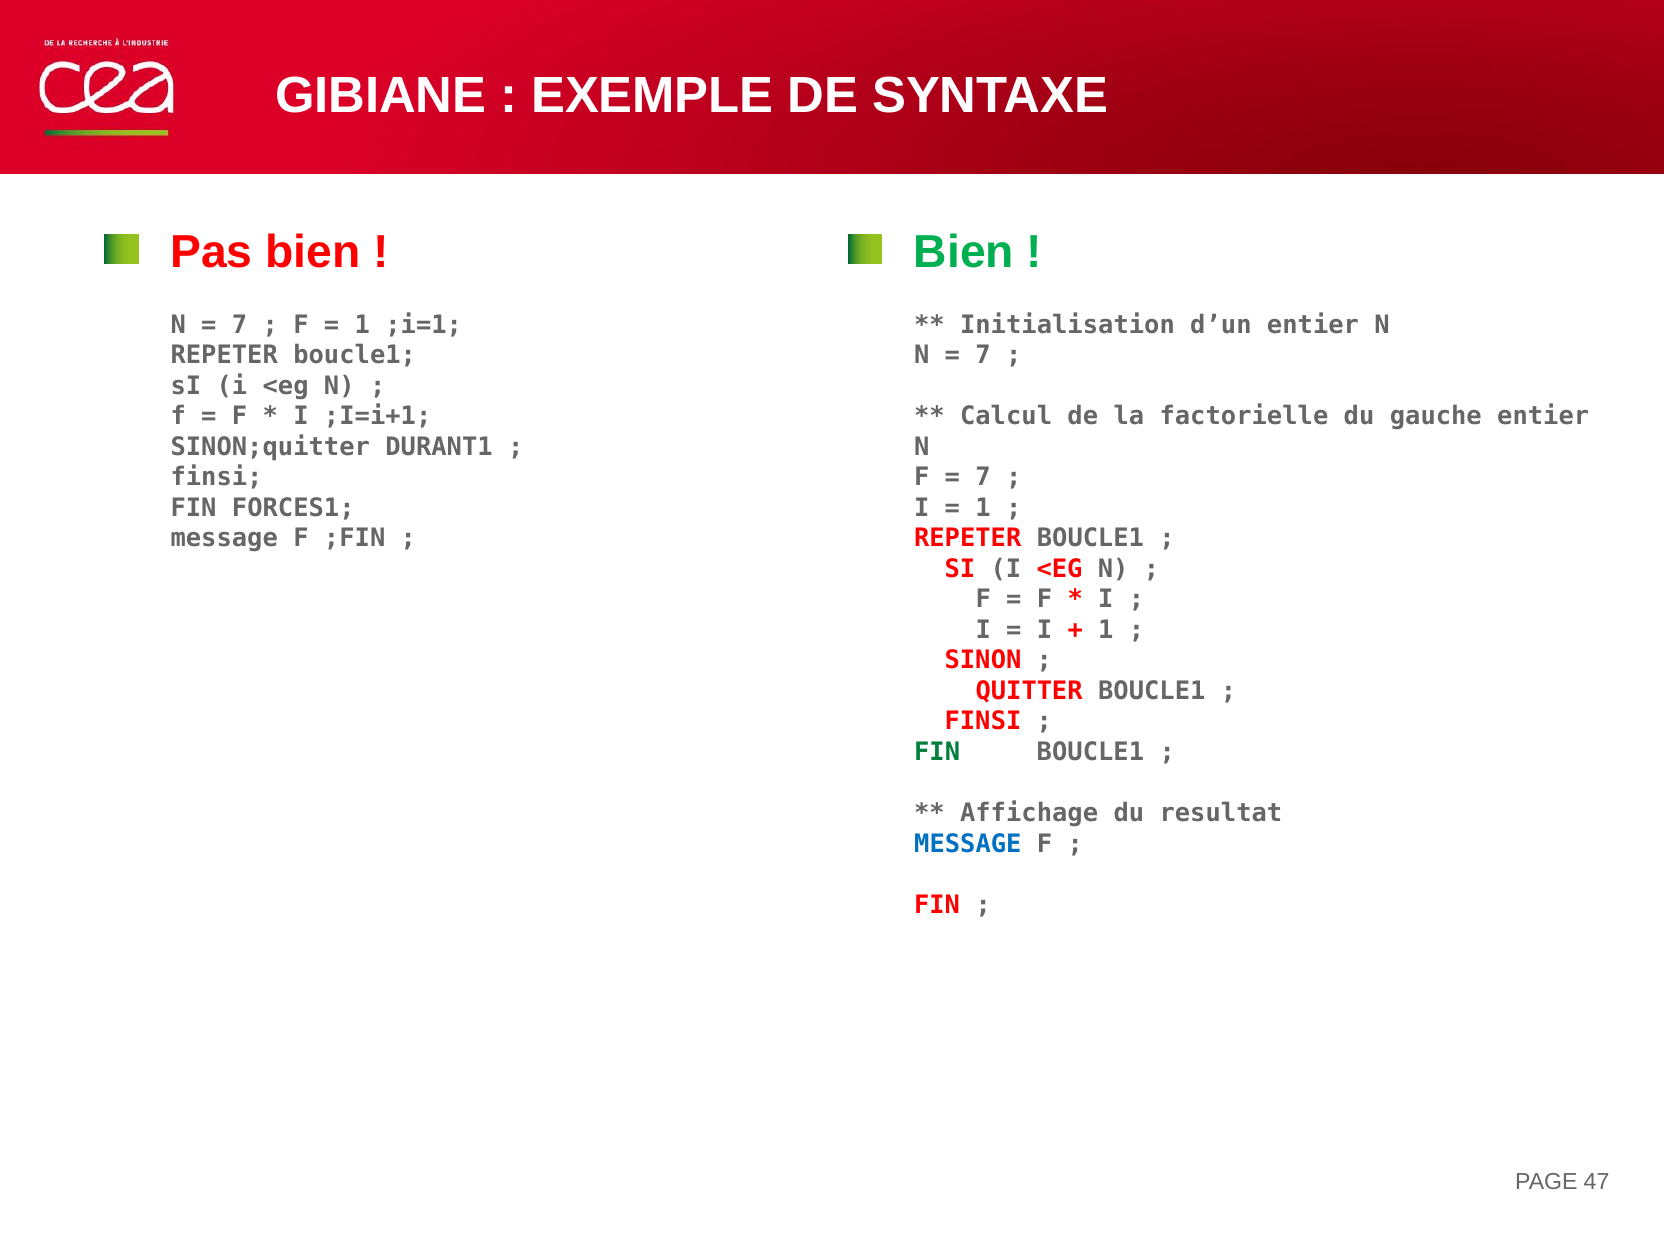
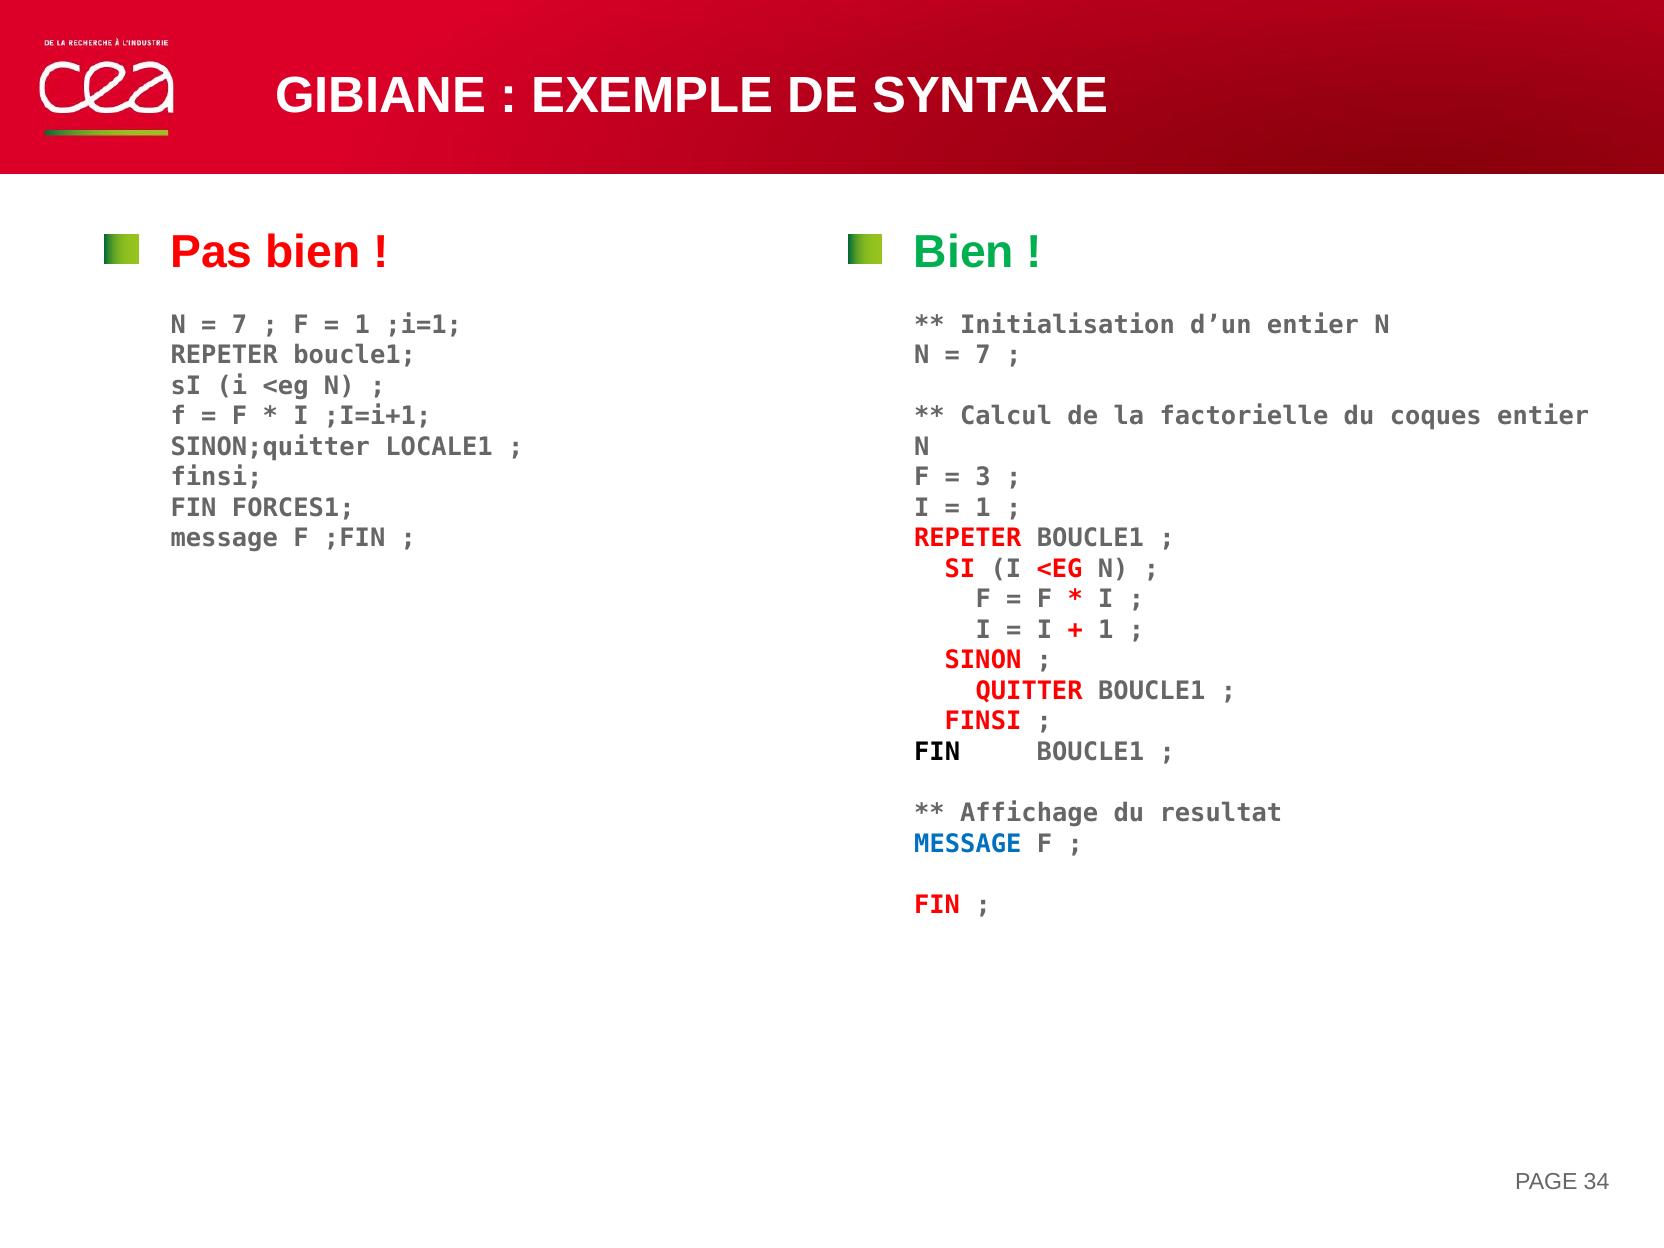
gauche: gauche -> coques
DURANT1: DURANT1 -> LOCALE1
7 at (983, 477): 7 -> 3
FIN at (937, 752) colour: green -> black
47: 47 -> 34
